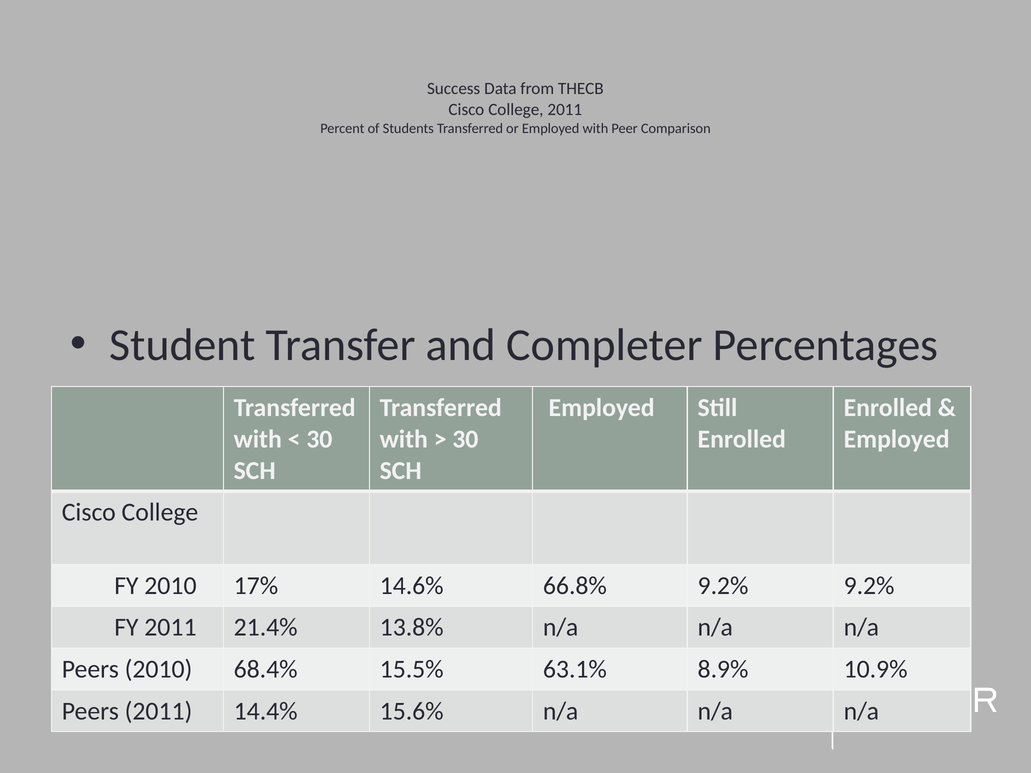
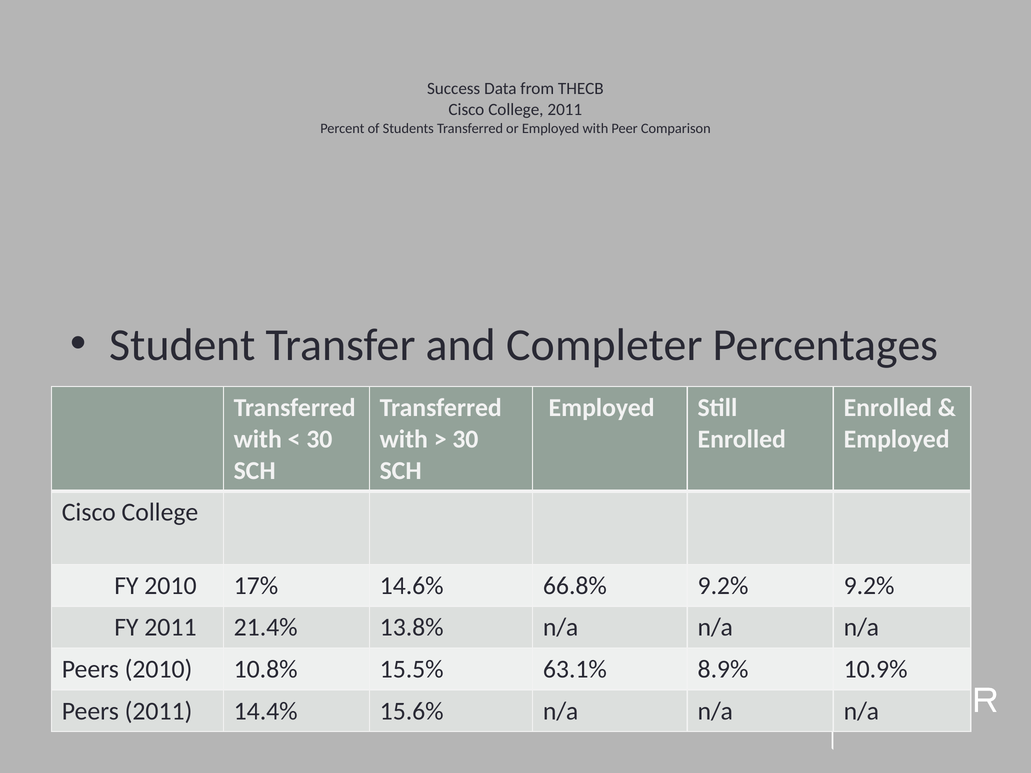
68.4%: 68.4% -> 10.8%
